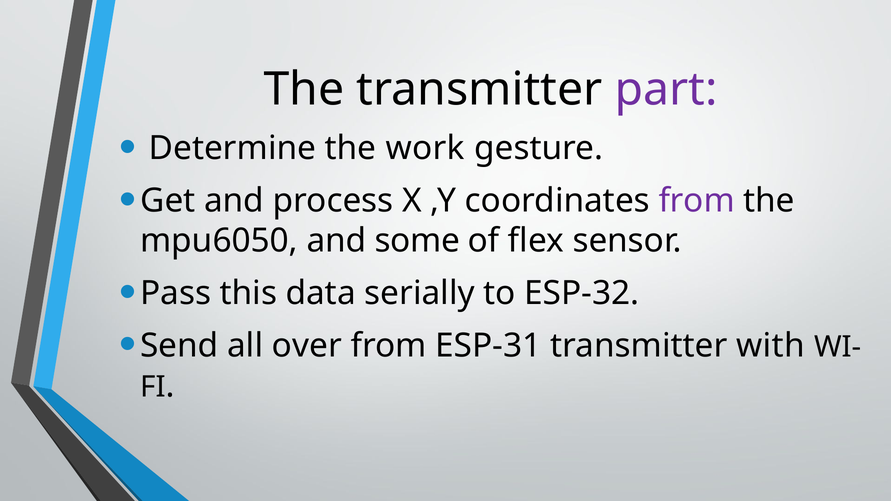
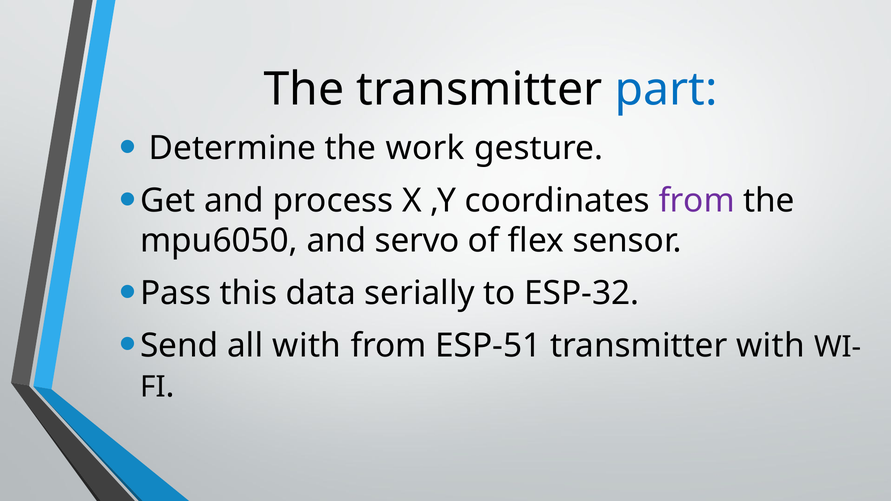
part colour: purple -> blue
some: some -> servo
all over: over -> with
ESP-31: ESP-31 -> ESP-51
